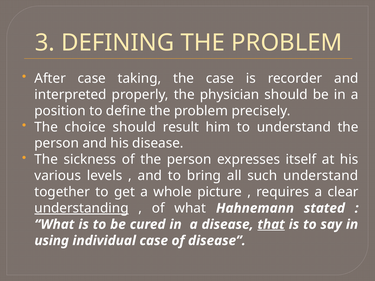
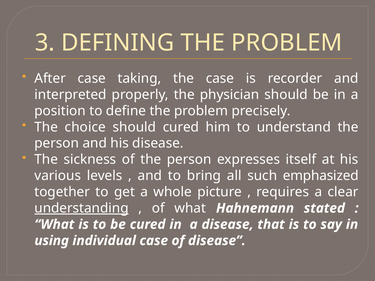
should result: result -> cured
such understand: understand -> emphasized
that underline: present -> none
